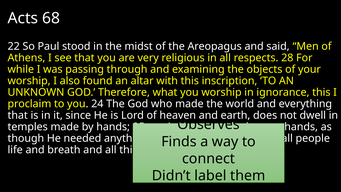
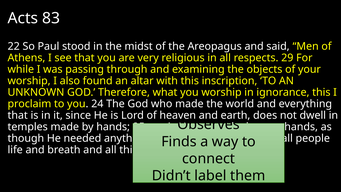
68: 68 -> 83
28: 28 -> 29
